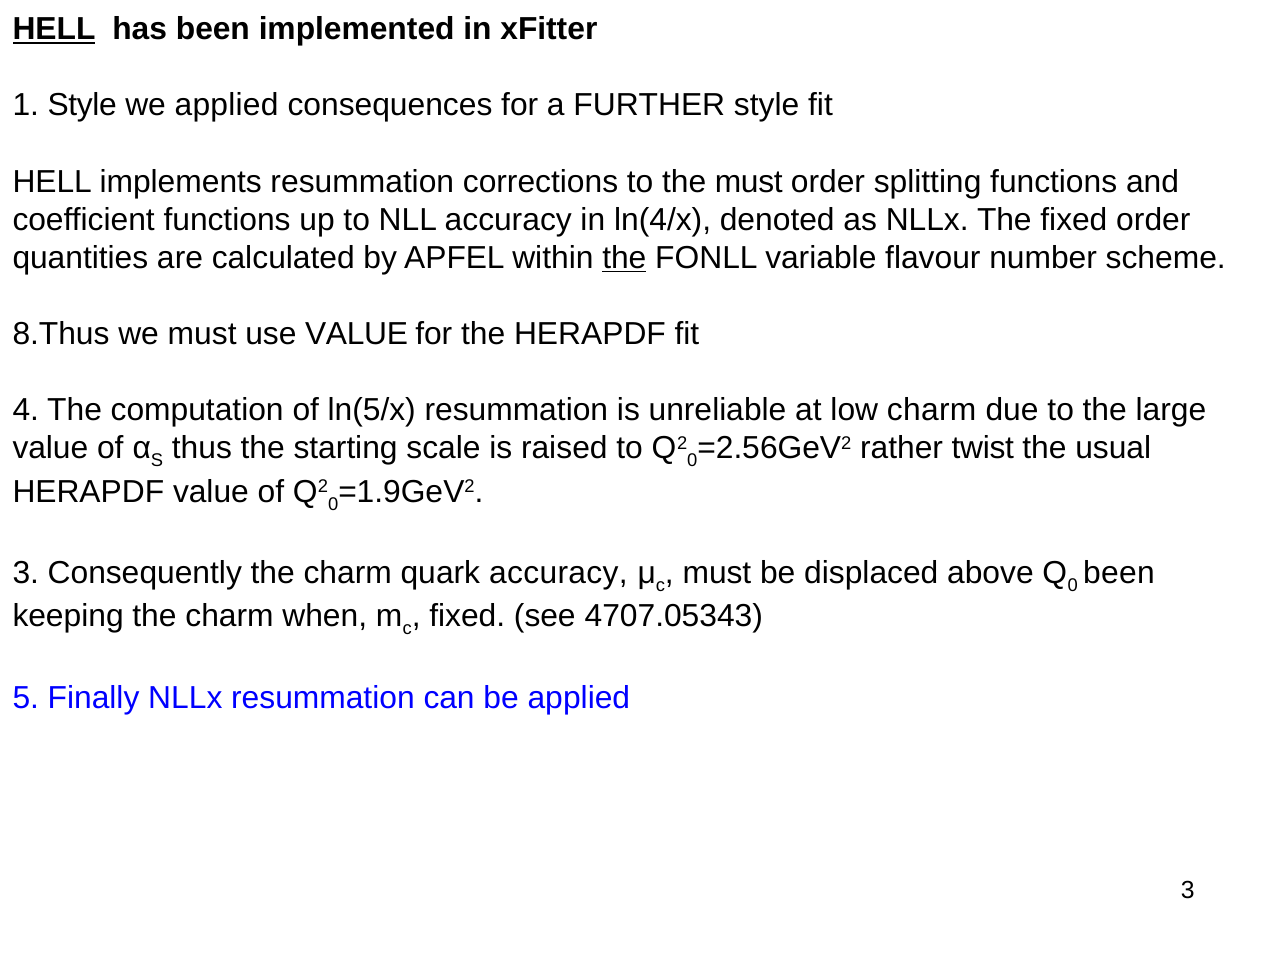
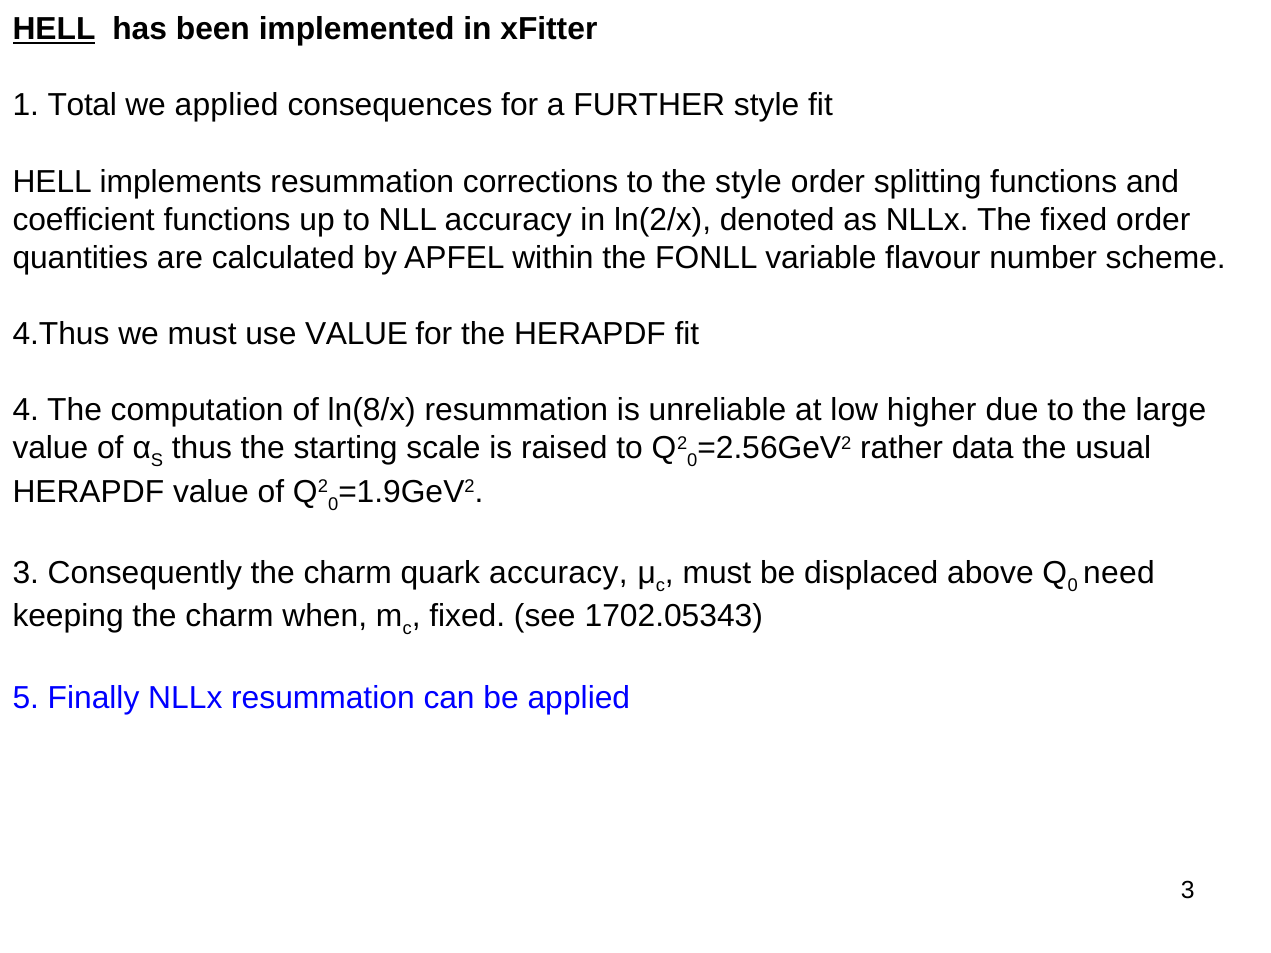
1 Style: Style -> Total
the must: must -> style
ln(4/x: ln(4/x -> ln(2/x
the at (624, 258) underline: present -> none
8.Thus: 8.Thus -> 4.Thus
ln(5/x: ln(5/x -> ln(8/x
low charm: charm -> higher
twist: twist -> data
been at (1119, 573): been -> need
4707.05343: 4707.05343 -> 1702.05343
